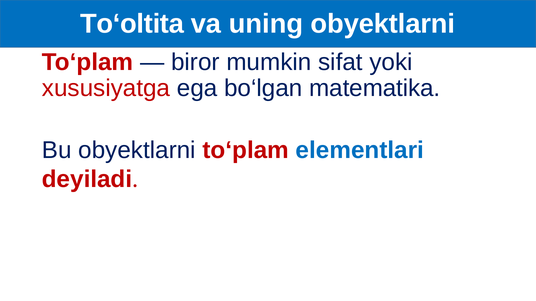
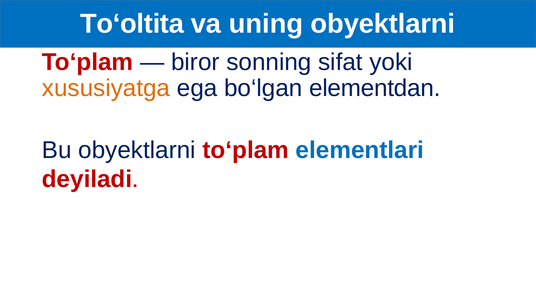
mumkin: mumkin -> sonning
xususiyatga colour: red -> orange
matematika: matematika -> elementdan
